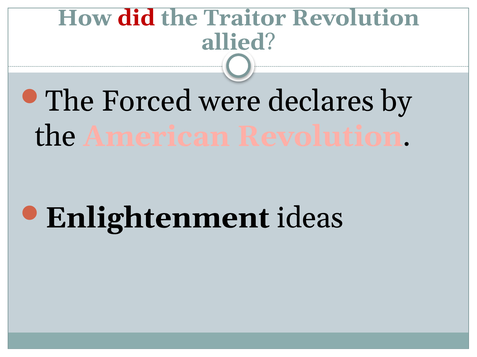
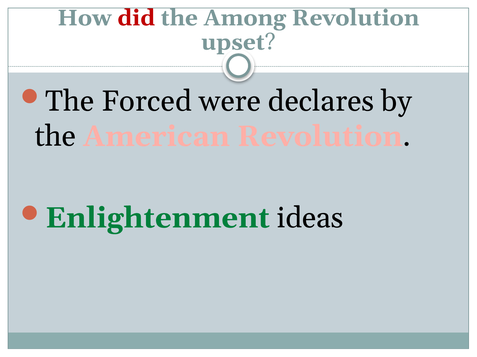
Traitor: Traitor -> Among
allied: allied -> upset
Enlightenment colour: black -> green
